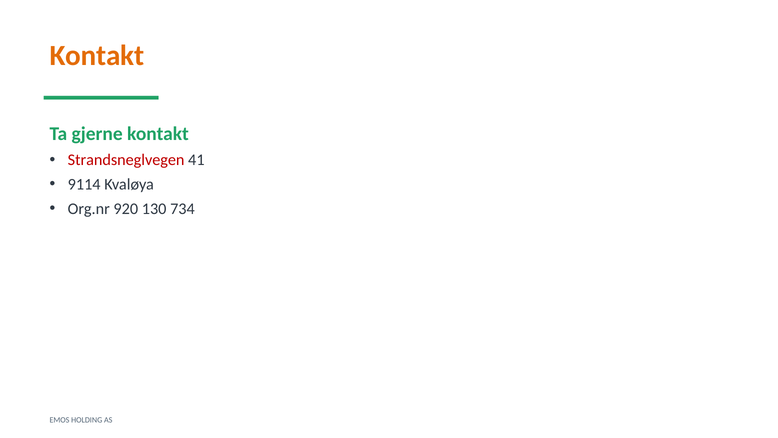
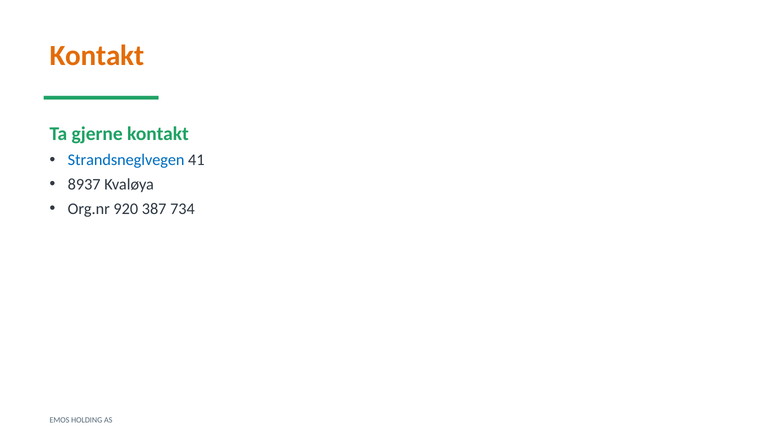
Strandsneglvegen colour: red -> blue
9114: 9114 -> 8937
130: 130 -> 387
